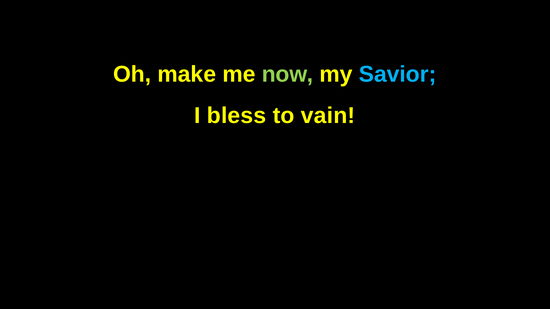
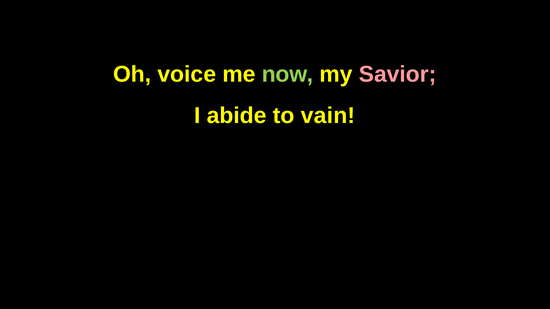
make: make -> voice
Savior colour: light blue -> pink
bless: bless -> abide
